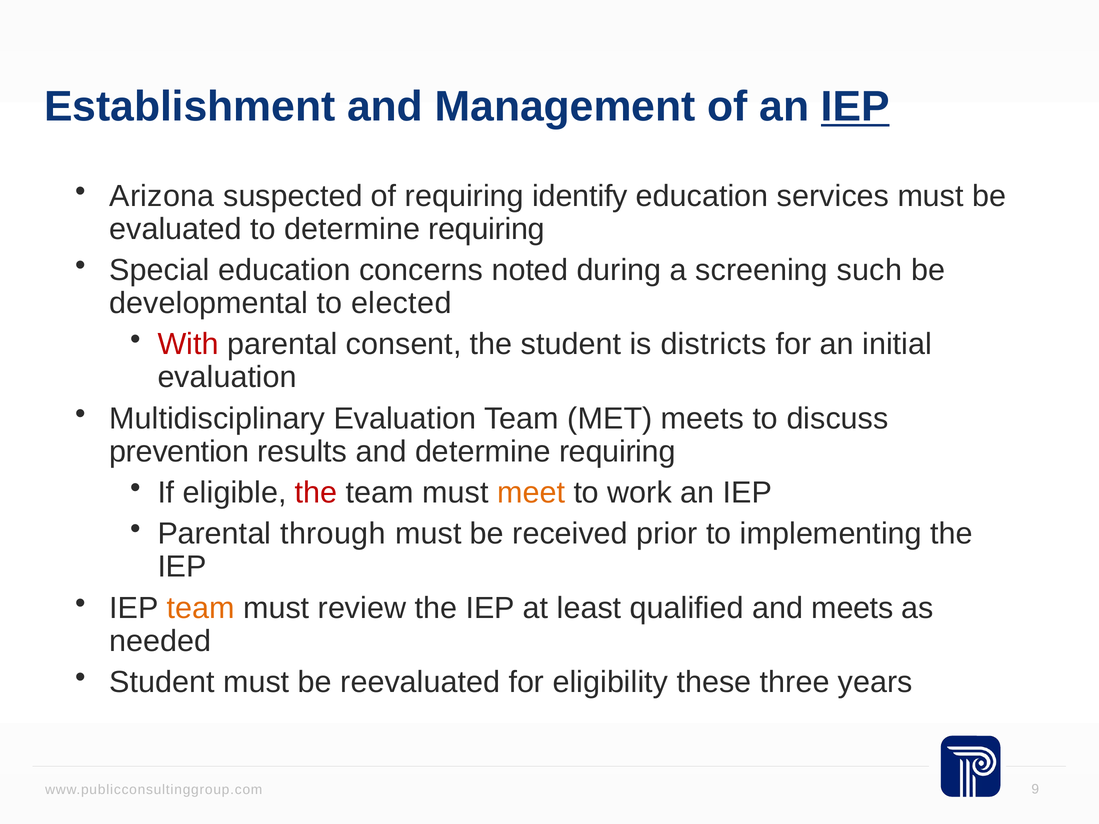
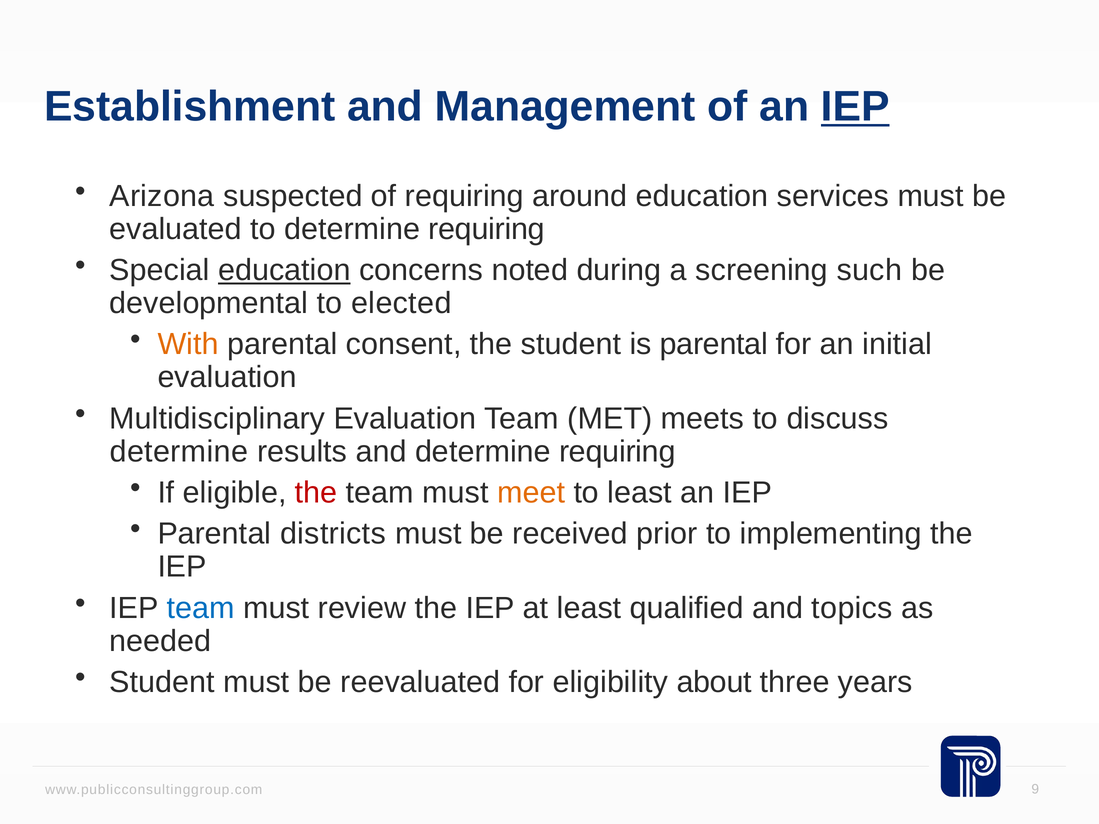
identify: identify -> around
education at (284, 270) underline: none -> present
With colour: red -> orange
is districts: districts -> parental
prevention at (179, 452): prevention -> determine
to work: work -> least
through: through -> districts
team at (201, 608) colour: orange -> blue
and meets: meets -> topics
these: these -> about
